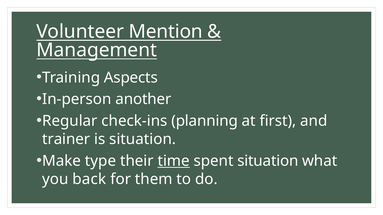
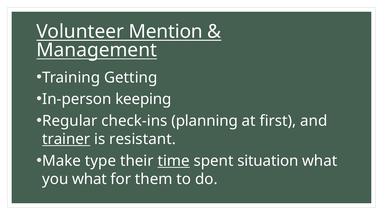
Aspects: Aspects -> Getting
another: another -> keeping
trainer underline: none -> present
is situation: situation -> resistant
you back: back -> what
